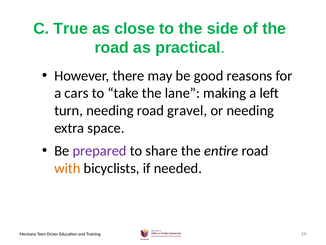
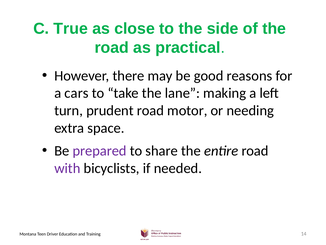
turn needing: needing -> prudent
gravel: gravel -> motor
with colour: orange -> purple
